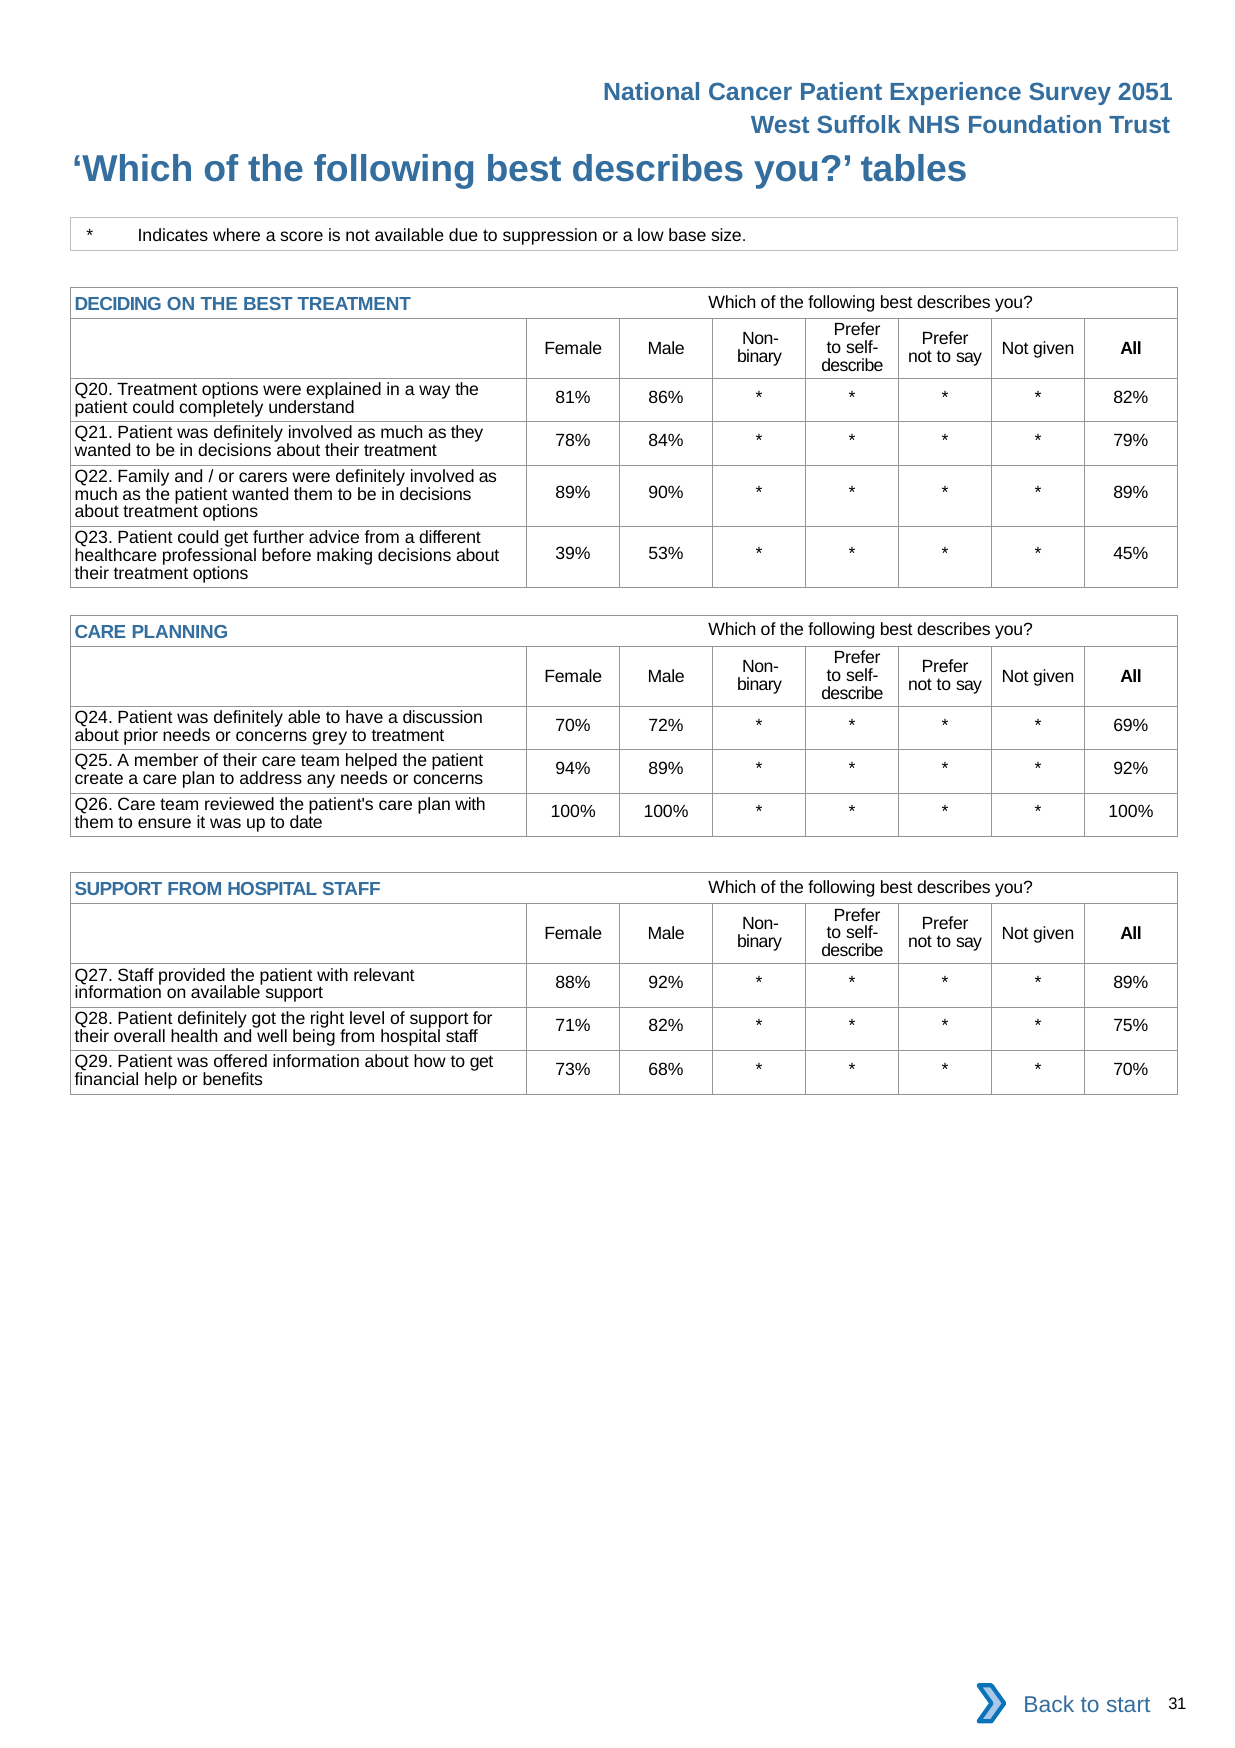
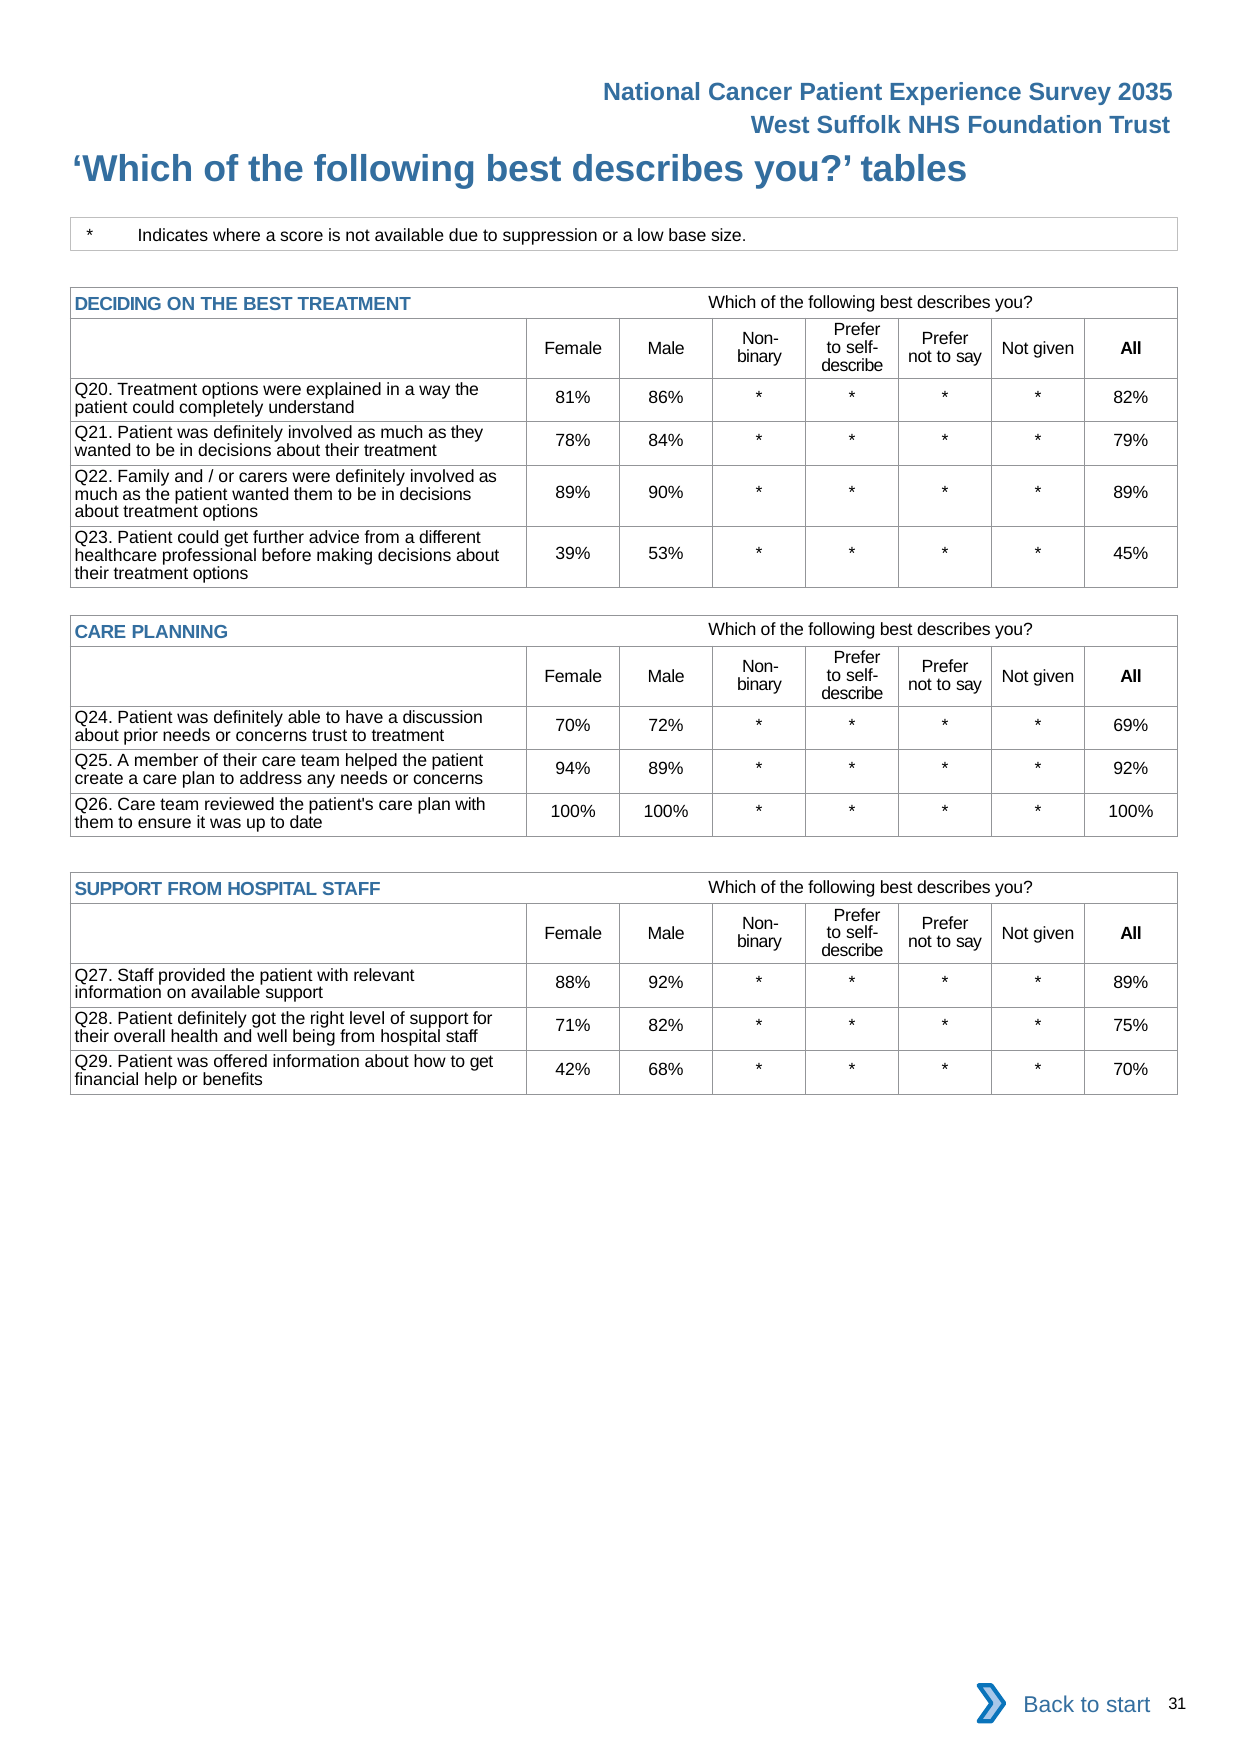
2051: 2051 -> 2035
concerns grey: grey -> trust
73%: 73% -> 42%
